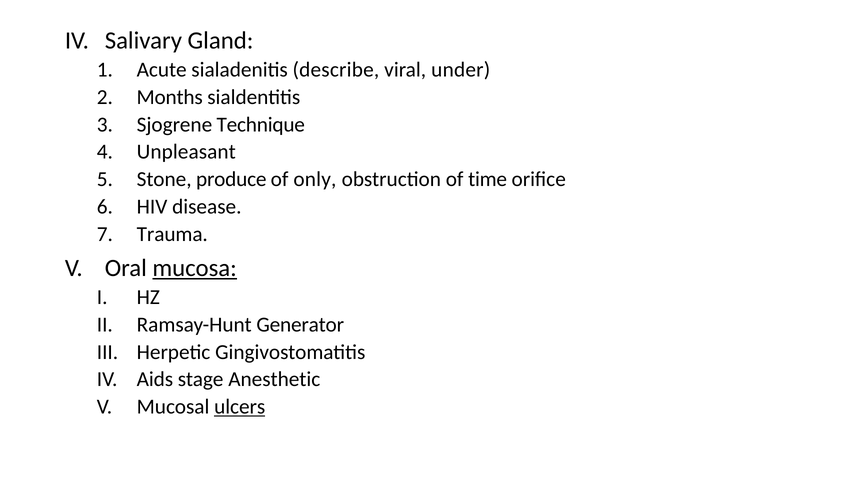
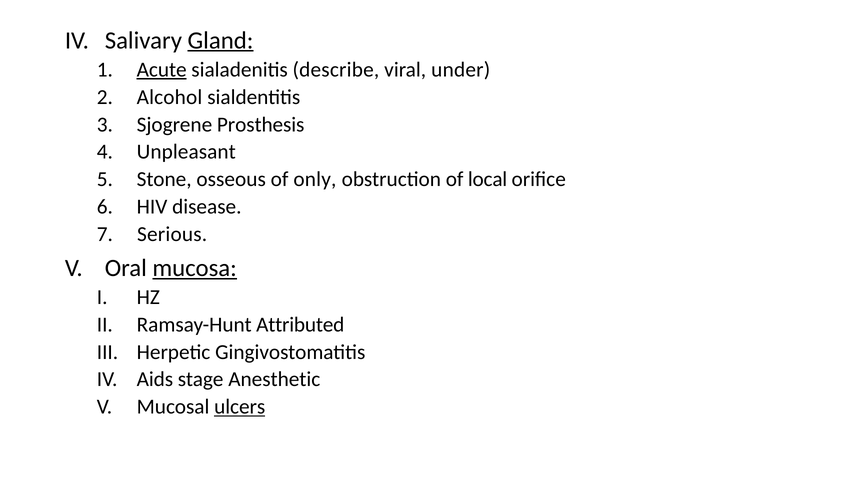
Gland underline: none -> present
Acute underline: none -> present
Months: Months -> Alcohol
Technique: Technique -> Prosthesis
produce: produce -> osseous
time: time -> local
Trauma: Trauma -> Serious
Generator: Generator -> Attributed
